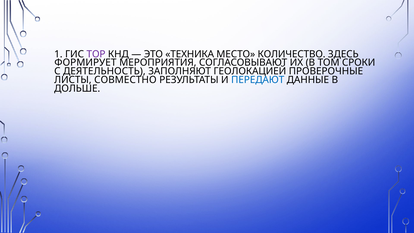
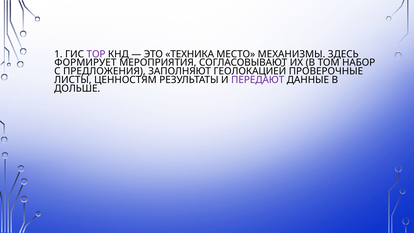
КОЛИЧЕСТВО: КОЛИЧЕСТВО -> МЕХАНИЗМЫ
СРОКИ: СРОКИ -> НАБОР
ДЕЯТЕЛЬНОСТЬ: ДЕЯТЕЛЬНОСТЬ -> ПРЕДЛОЖЕНИЯ
СОВМЕСТНО: СОВМЕСТНО -> ЦЕННОСТЯМ
ПЕРЕДАЮТ colour: blue -> purple
